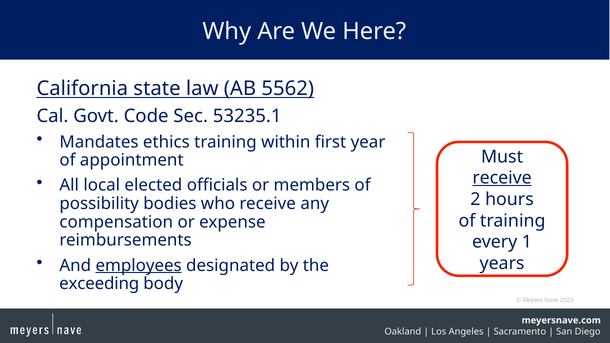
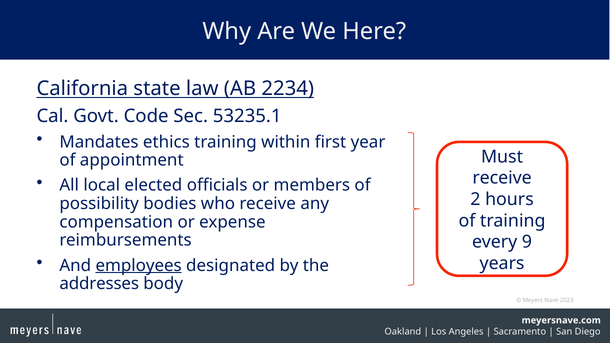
5562: 5562 -> 2234
receive at (502, 178) underline: present -> none
1: 1 -> 9
exceeding: exceeding -> addresses
